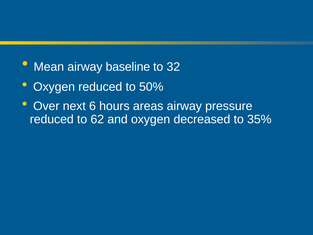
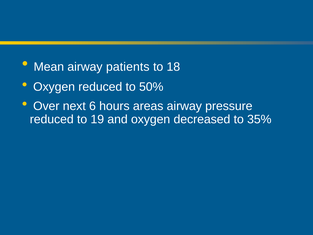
baseline: baseline -> patients
32: 32 -> 18
62: 62 -> 19
